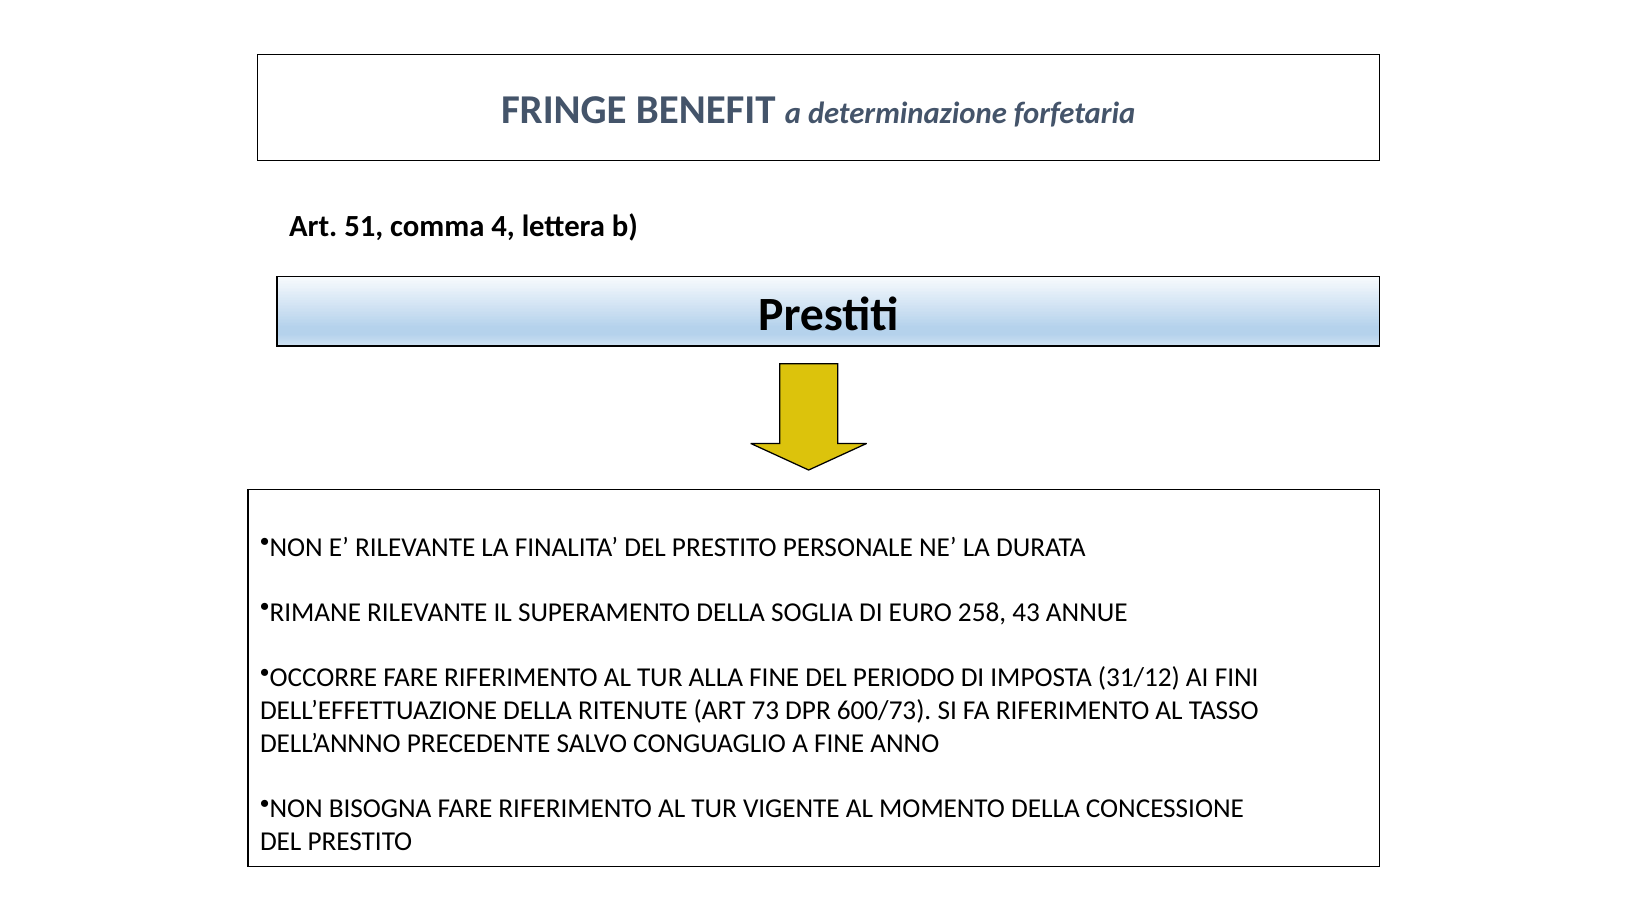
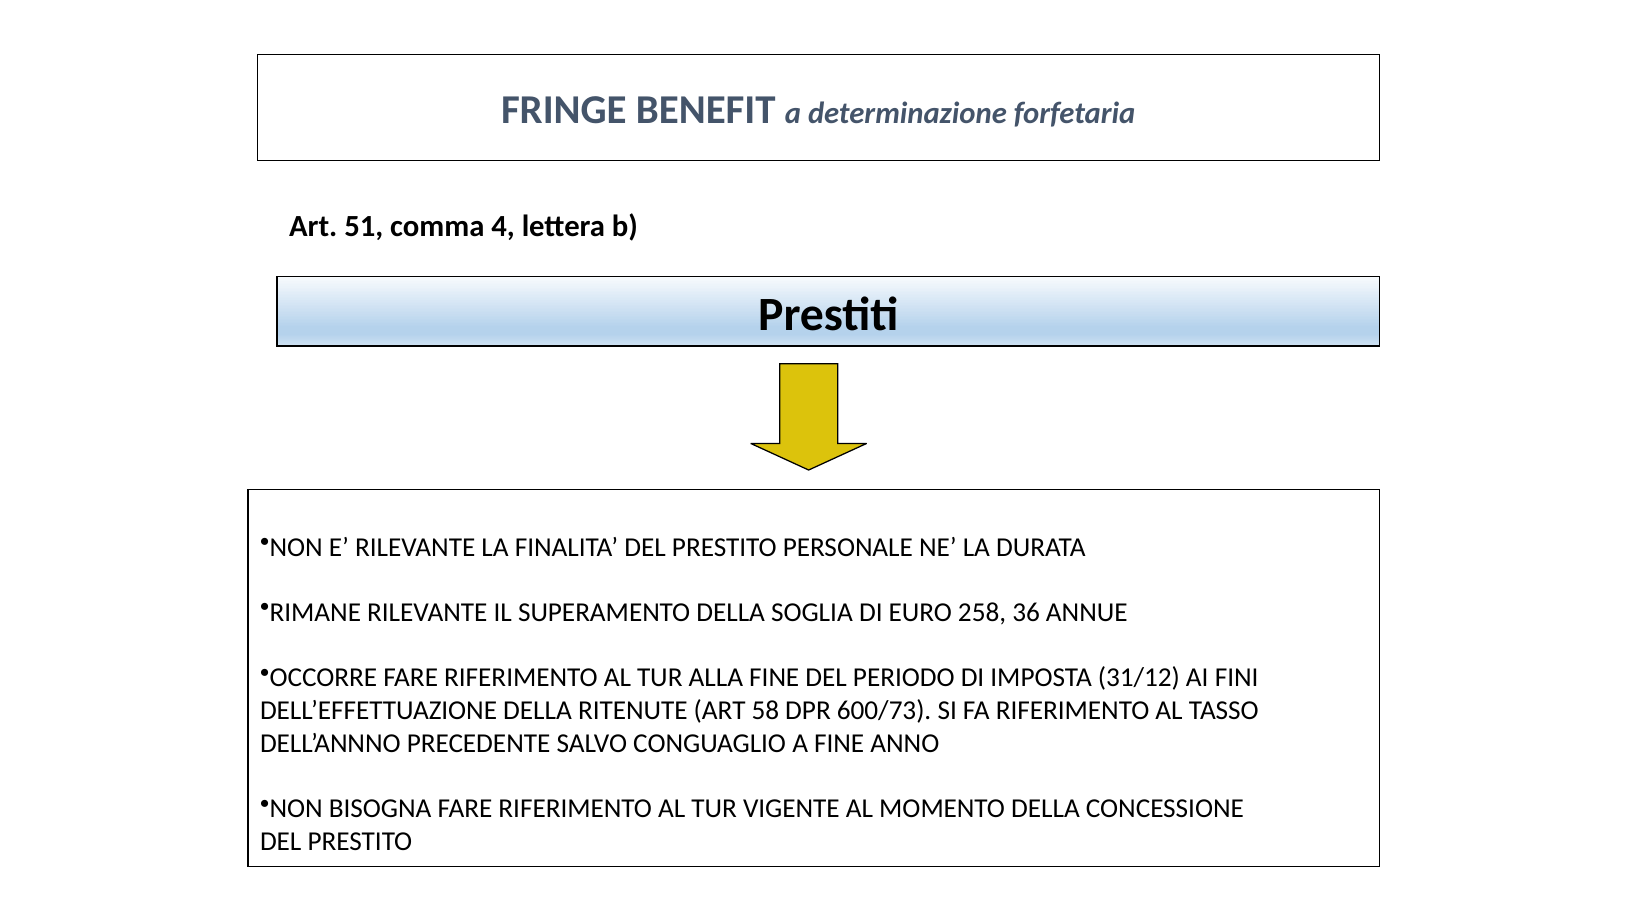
43: 43 -> 36
73: 73 -> 58
